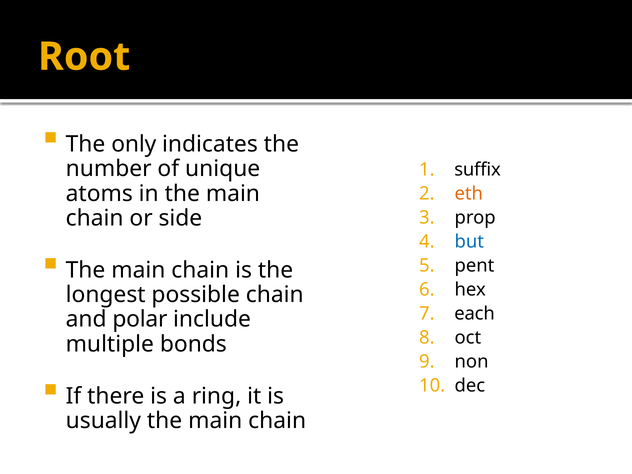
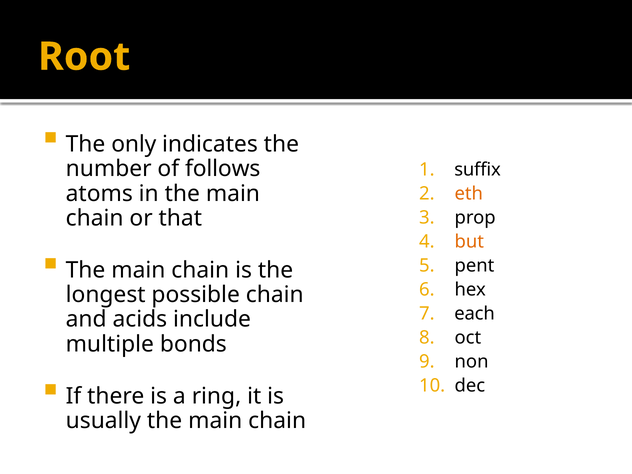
unique: unique -> follows
side: side -> that
but colour: blue -> orange
polar: polar -> acids
